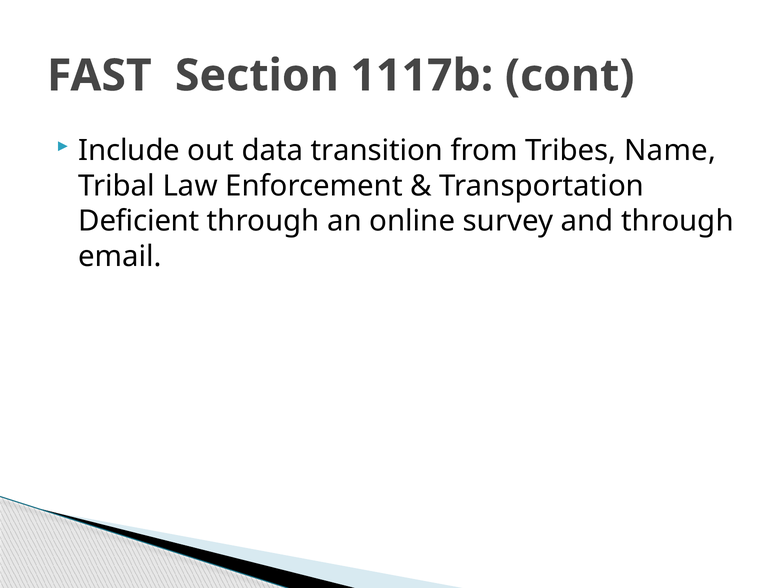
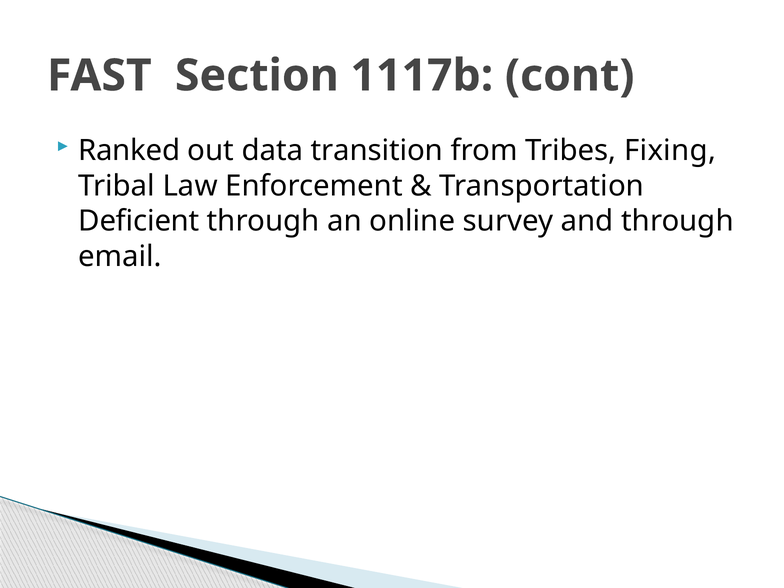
Include: Include -> Ranked
Name: Name -> Fixing
